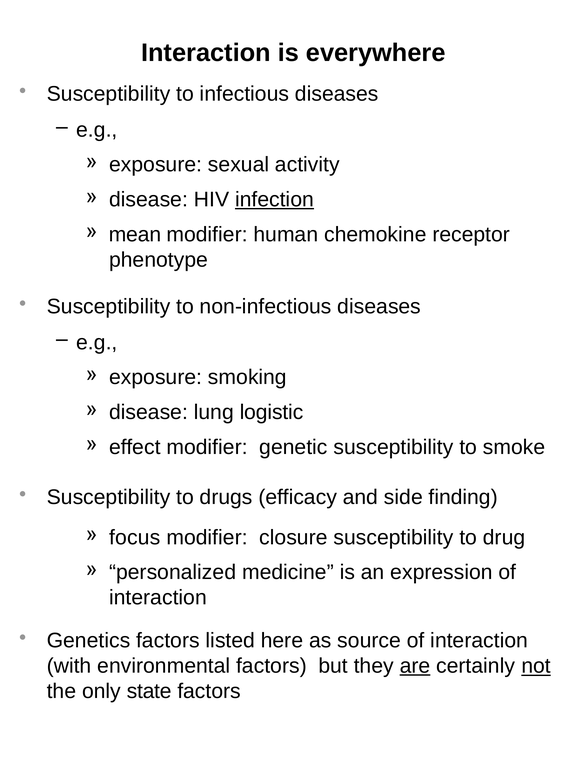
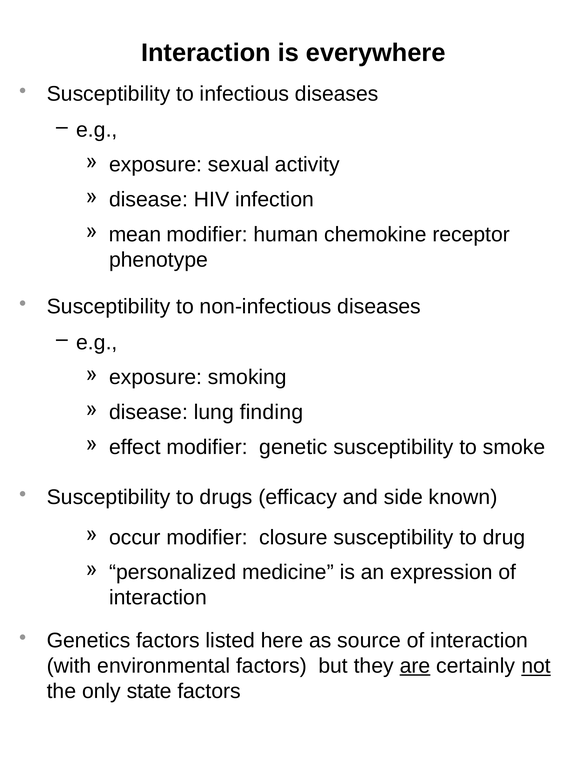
infection underline: present -> none
logistic: logistic -> finding
finding: finding -> known
focus: focus -> occur
